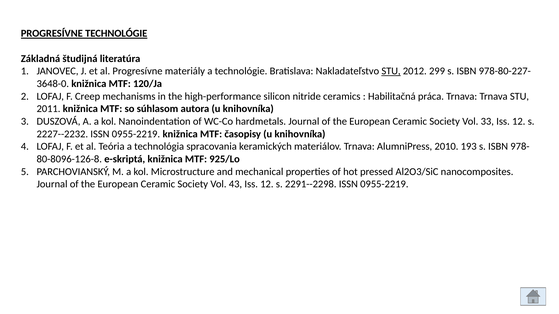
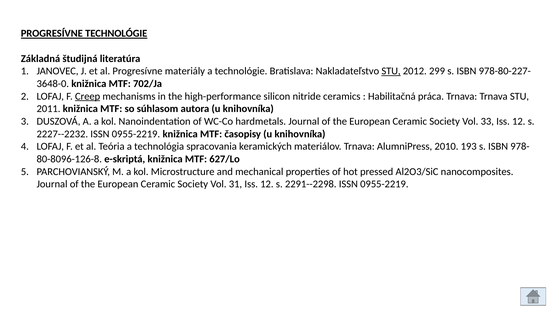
120/Ja: 120/Ja -> 702/Ja
Creep underline: none -> present
925/Lo: 925/Lo -> 627/Lo
43: 43 -> 31
